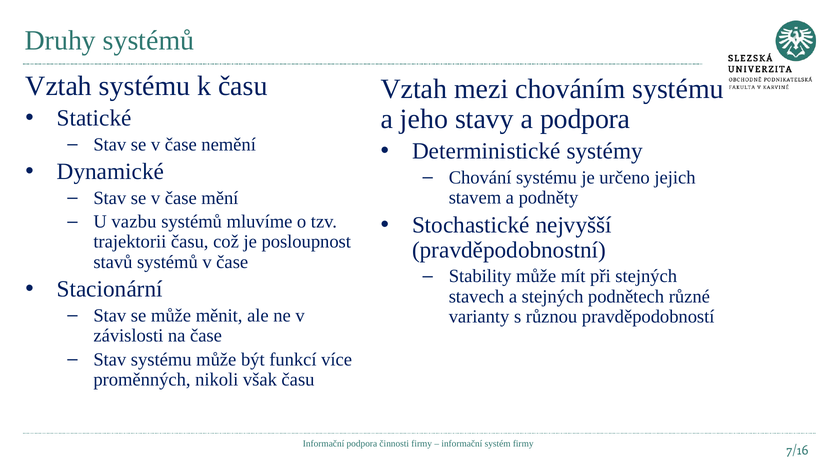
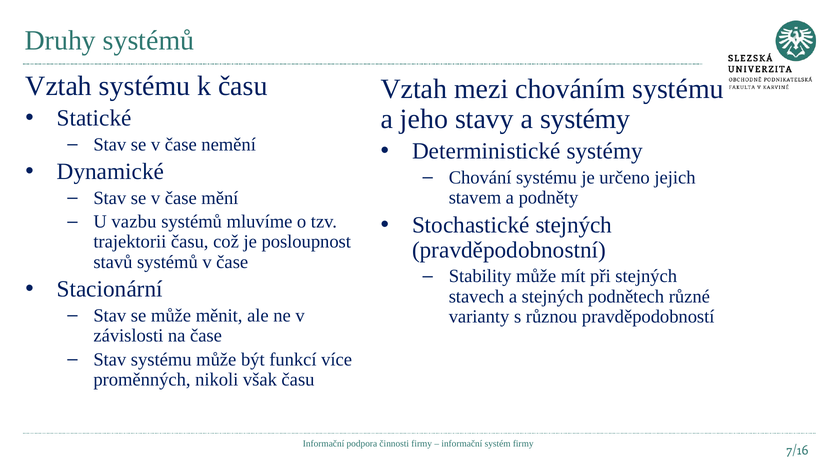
a podpora: podpora -> systémy
Stochastické nejvyšší: nejvyšší -> stejných
